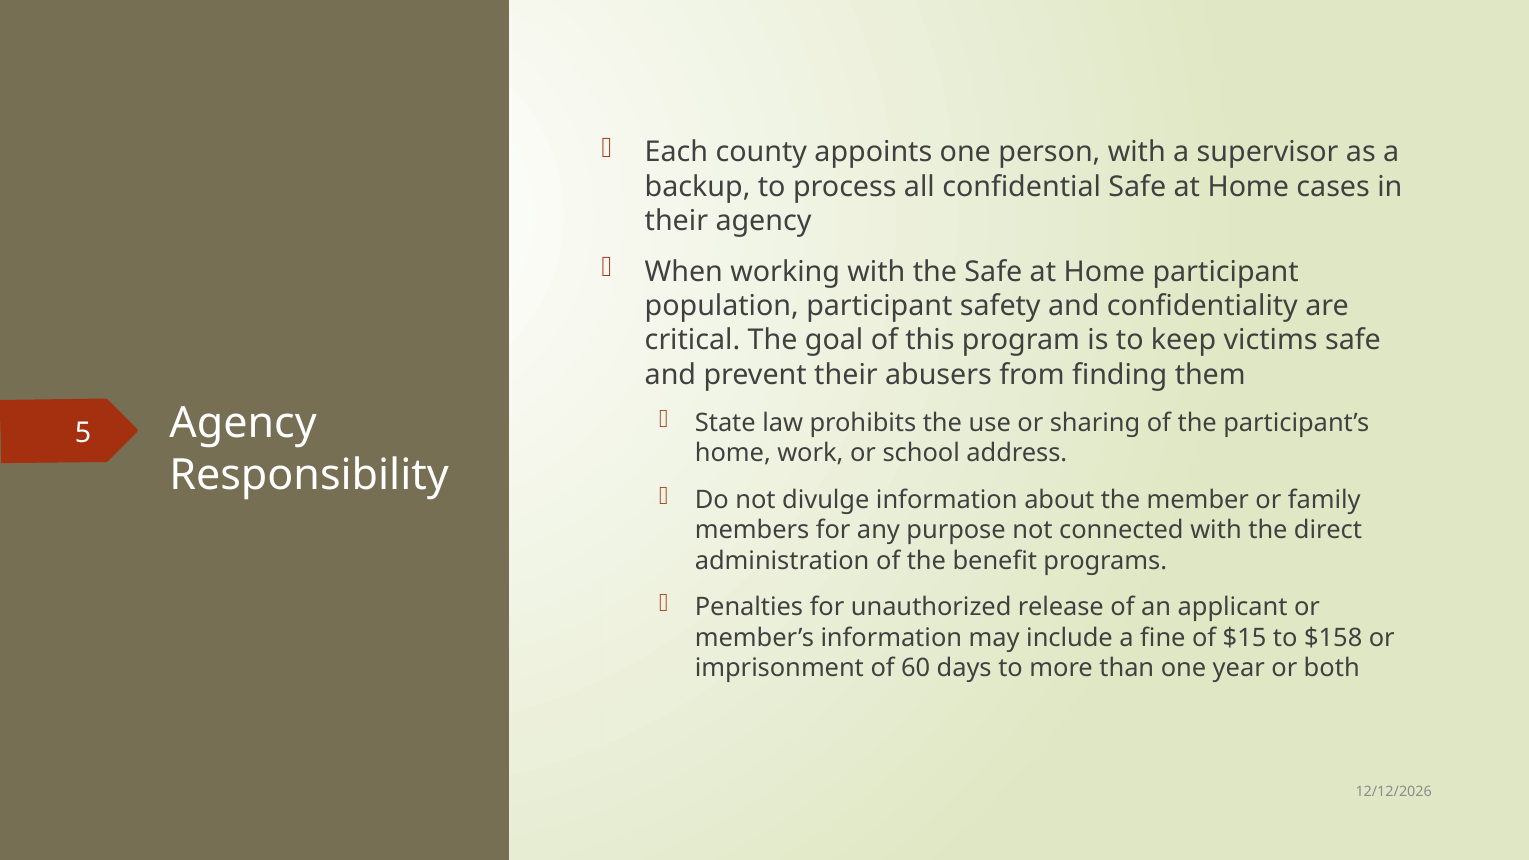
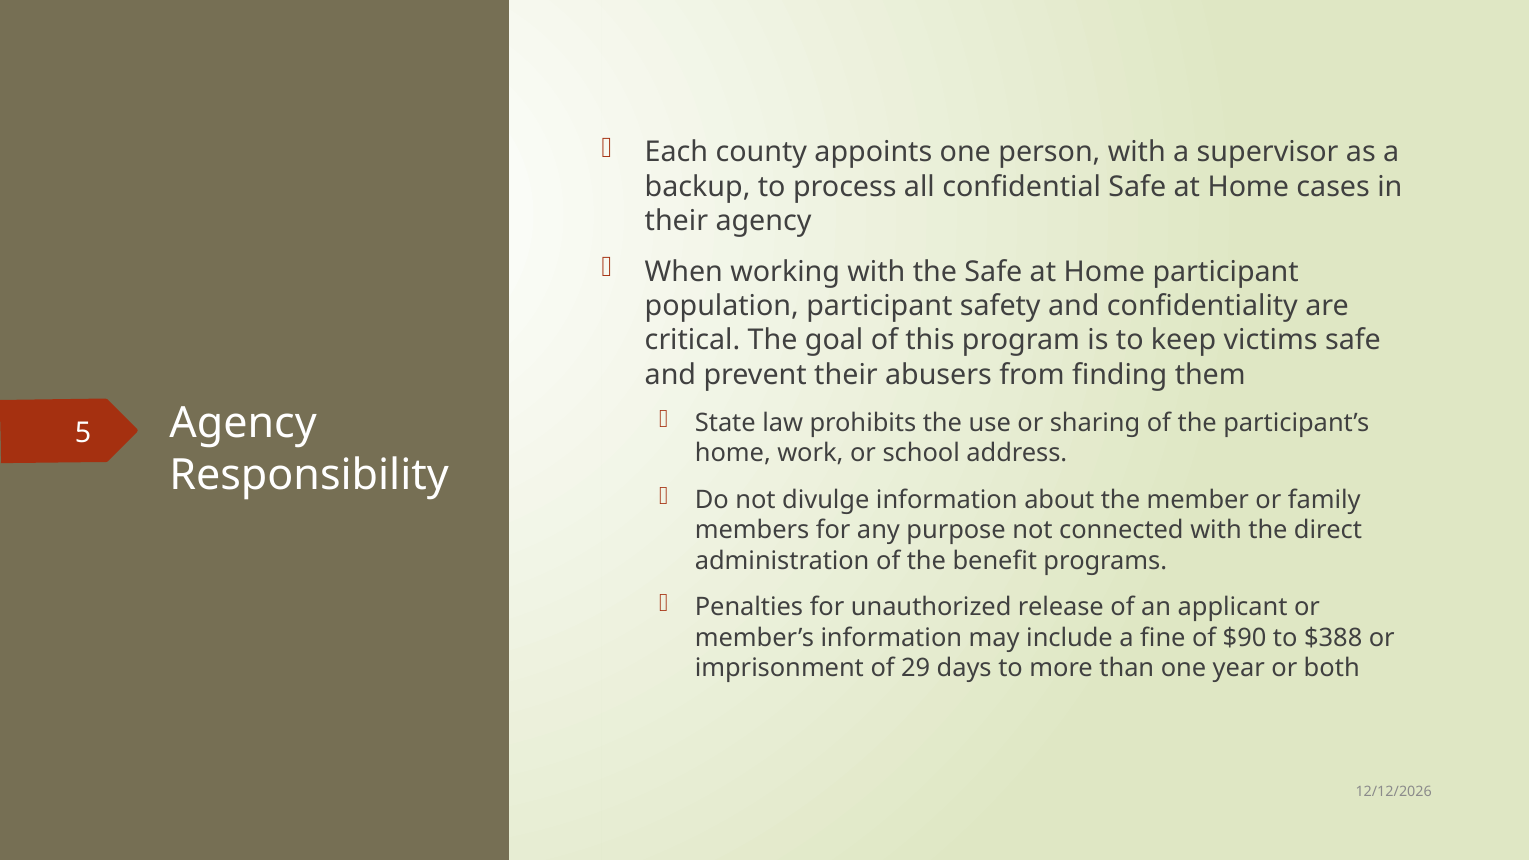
$15: $15 -> $90
$158: $158 -> $388
60: 60 -> 29
